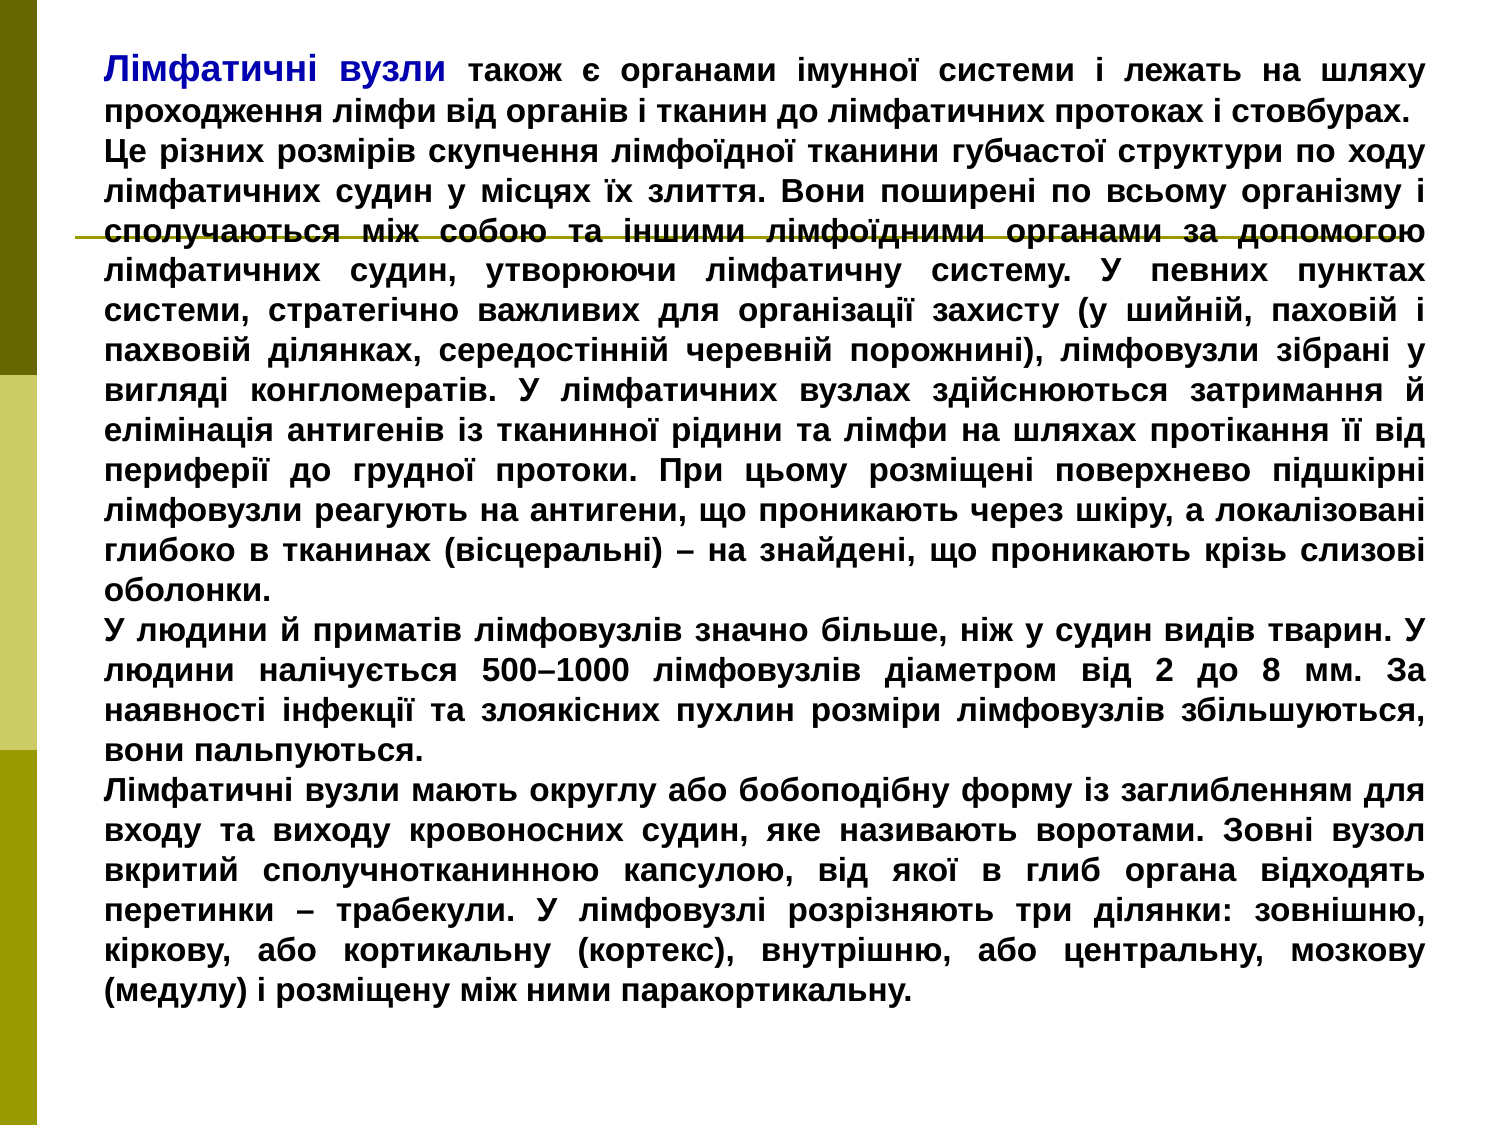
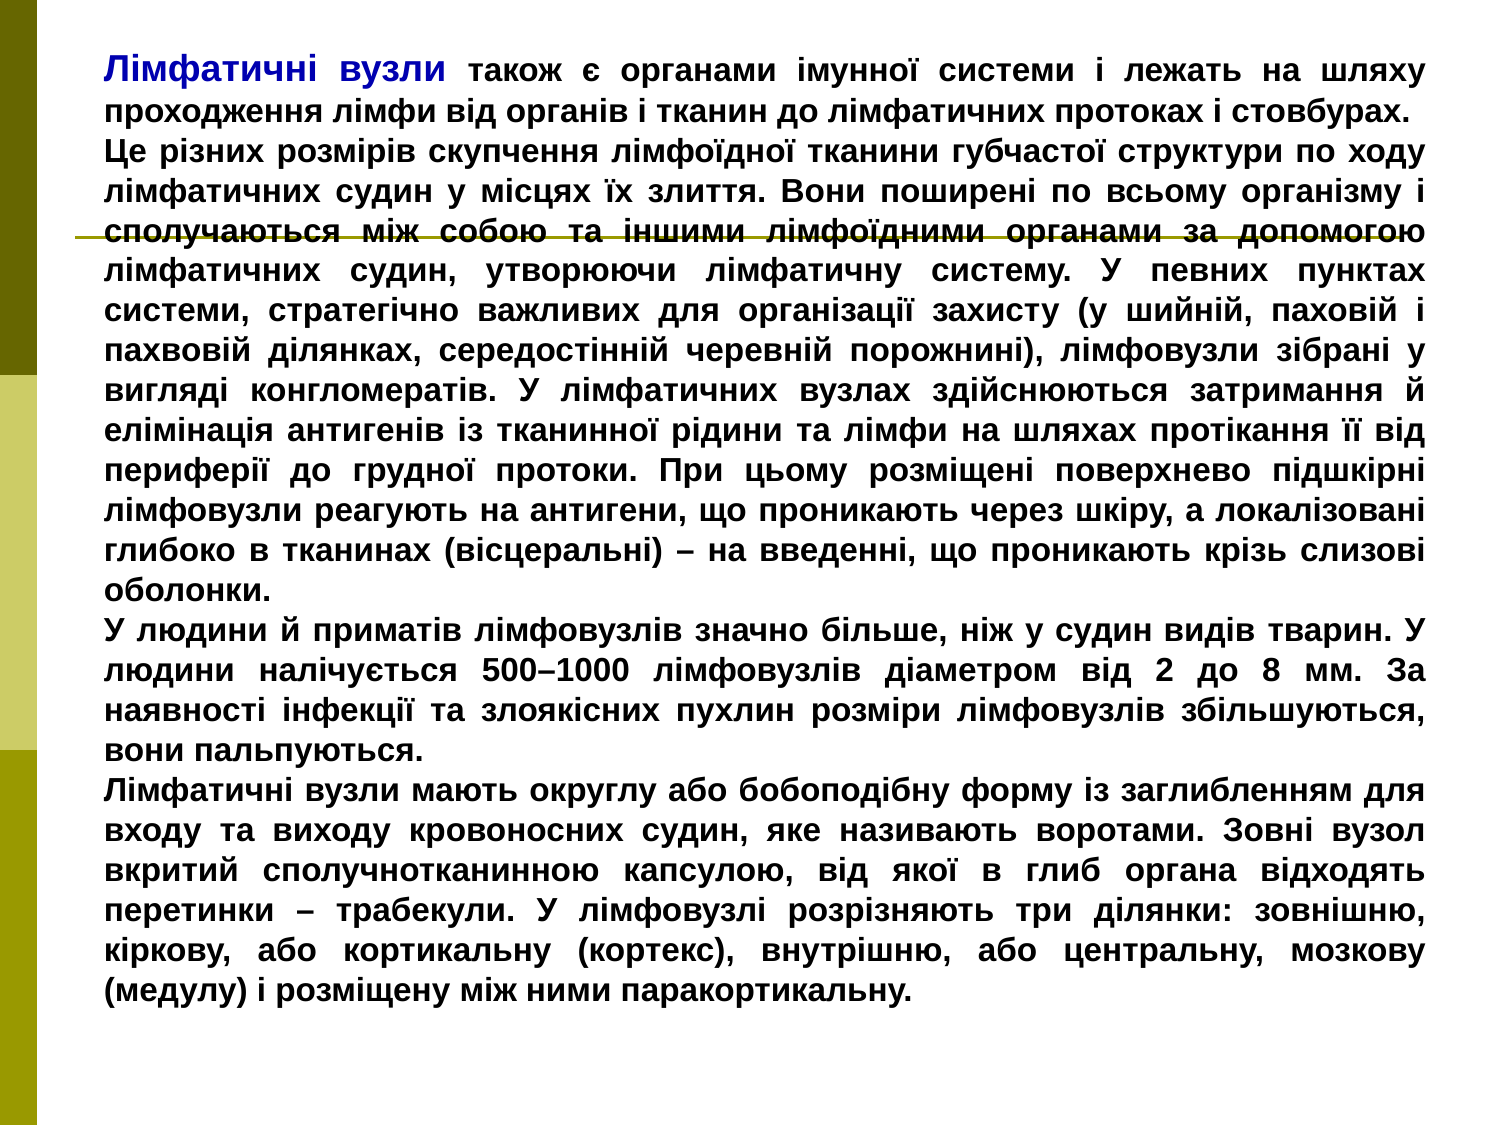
знайдені: знайдені -> введенні
